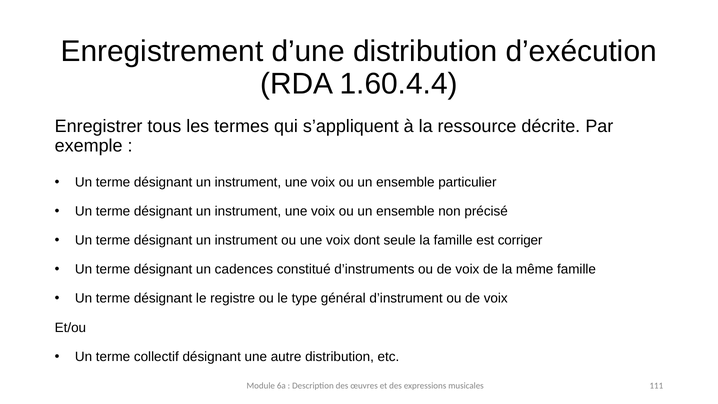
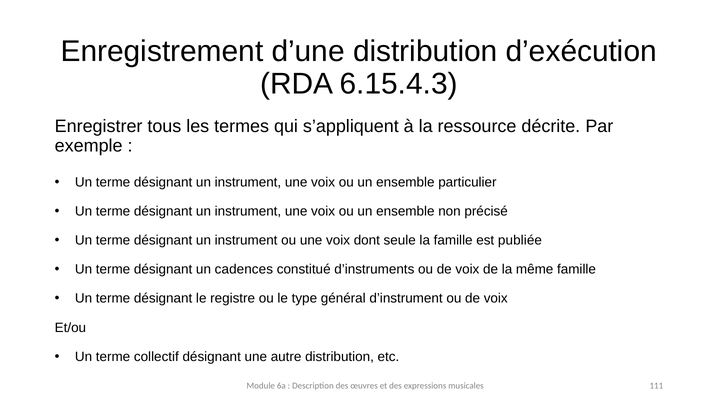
1.60.4.4: 1.60.4.4 -> 6.15.4.3
corriger: corriger -> publiée
